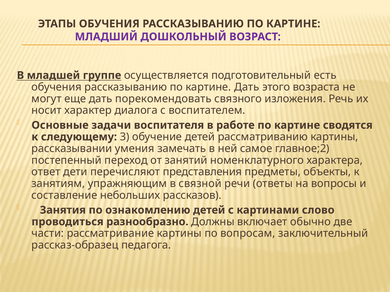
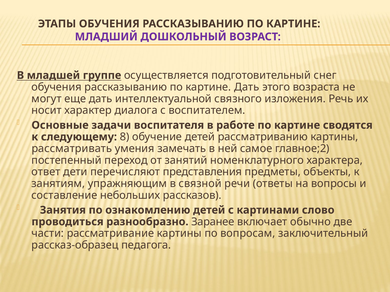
есть: есть -> снег
порекомендовать: порекомендовать -> интеллектуальной
3: 3 -> 8
рассказывании: рассказывании -> рассматривать
Должны: Должны -> Заранее
